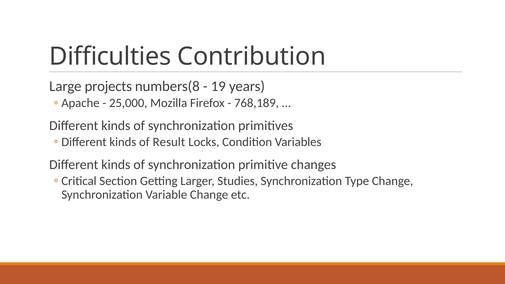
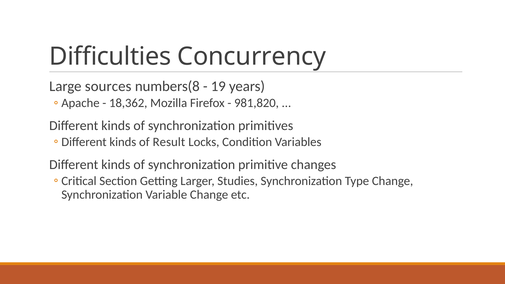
Contribution: Contribution -> Concurrency
projects: projects -> sources
25,000: 25,000 -> 18,362
768,189: 768,189 -> 981,820
